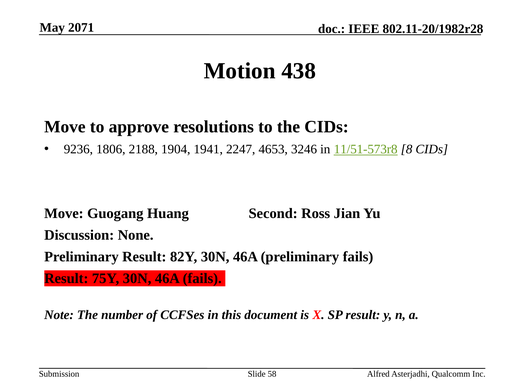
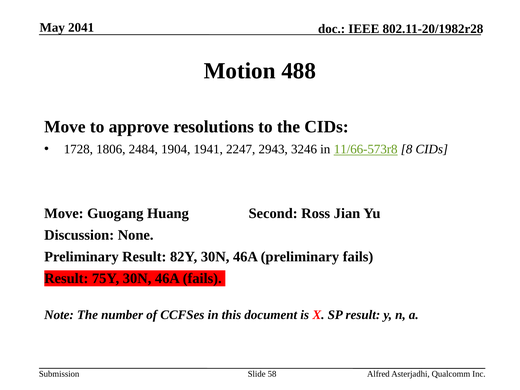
2071: 2071 -> 2041
438: 438 -> 488
9236: 9236 -> 1728
2188: 2188 -> 2484
4653: 4653 -> 2943
11/51-573r8: 11/51-573r8 -> 11/66-573r8
